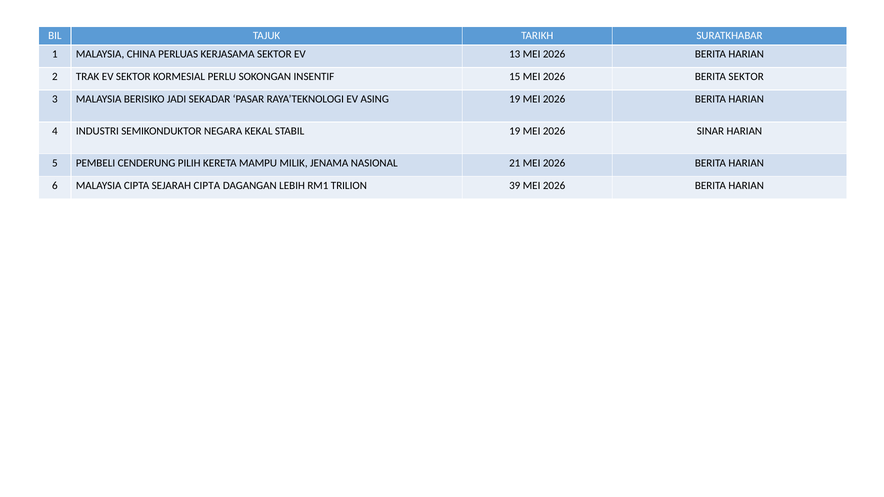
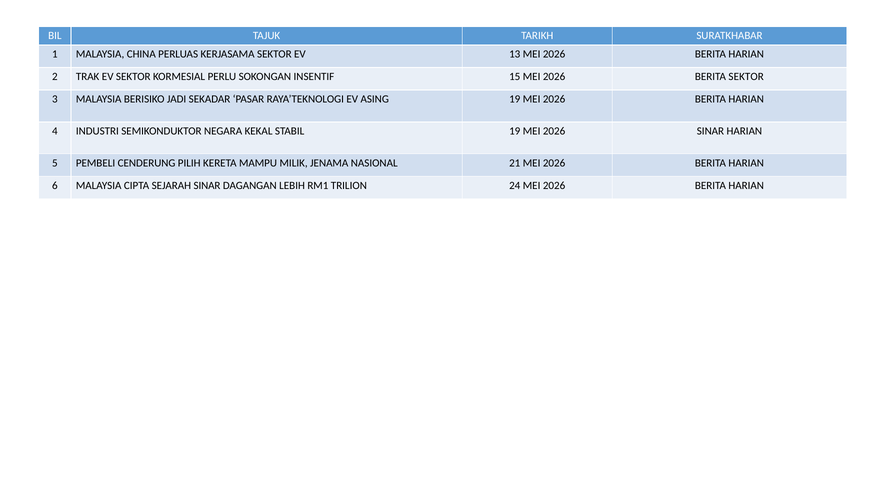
SEJARAH CIPTA: CIPTA -> SINAR
39: 39 -> 24
